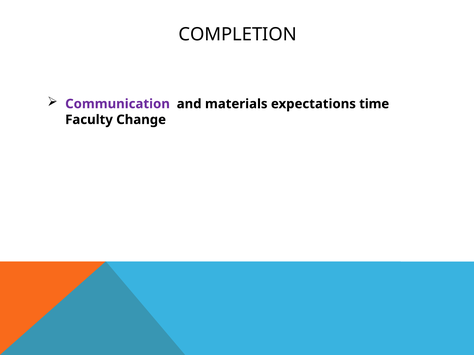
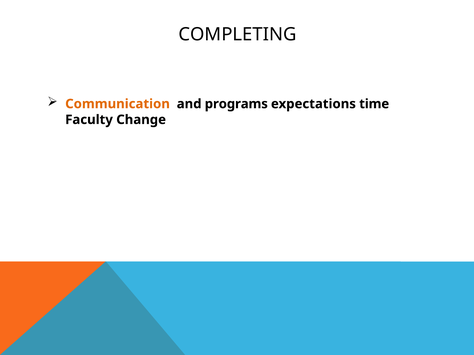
COMPLETION: COMPLETION -> COMPLETING
Communication colour: purple -> orange
materials: materials -> programs
